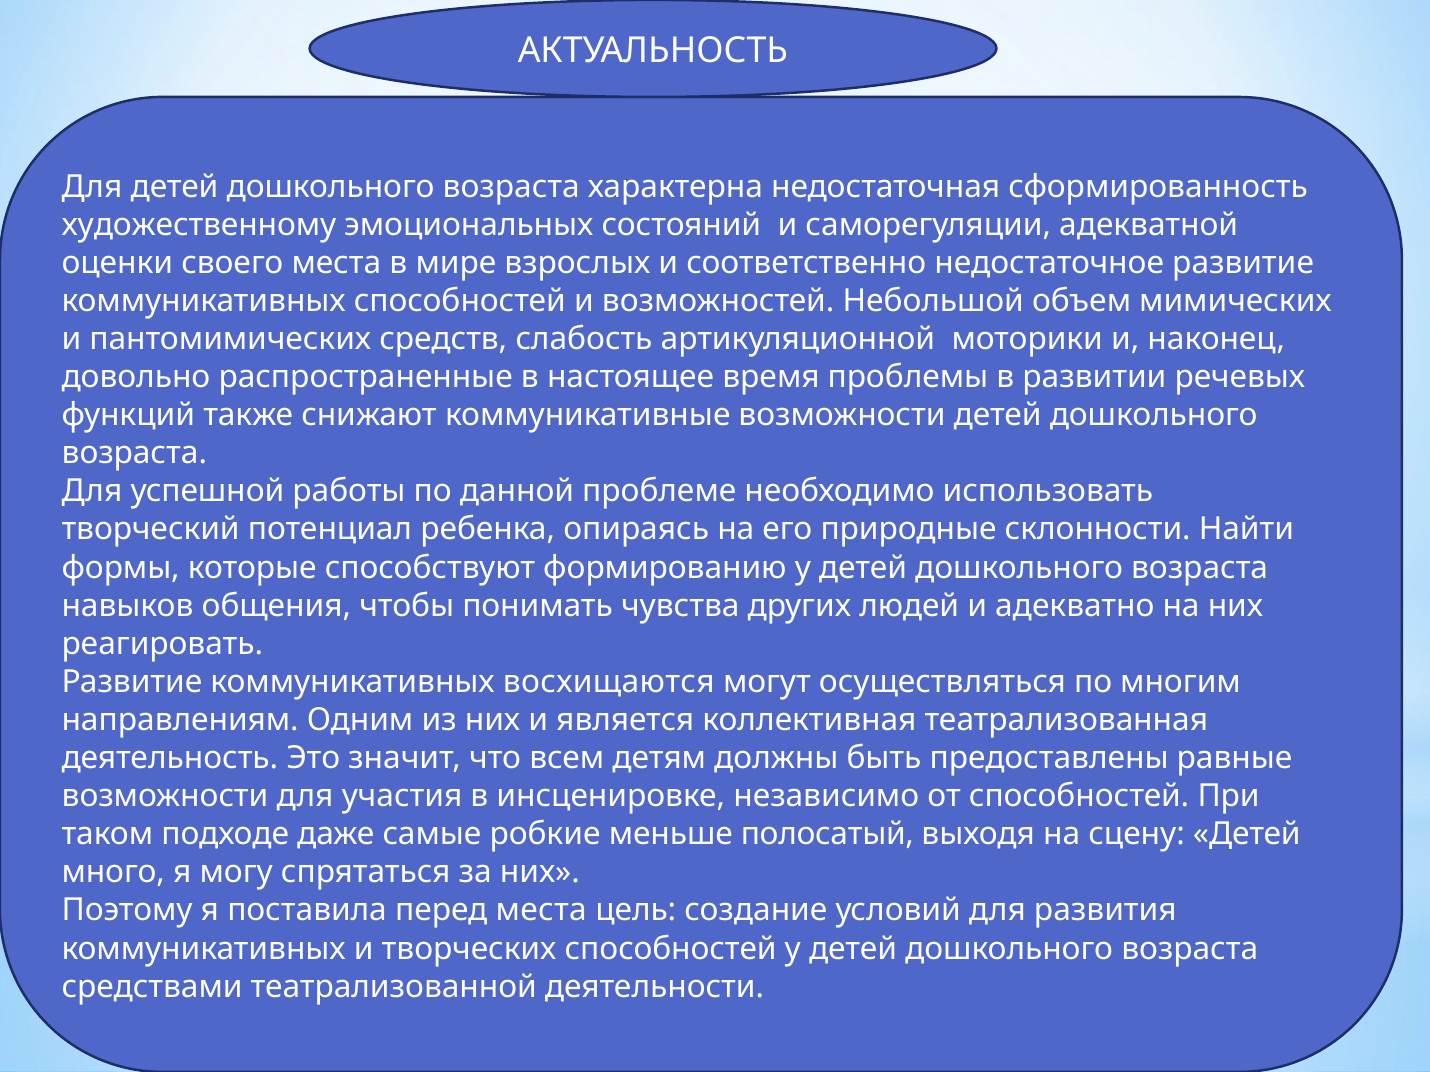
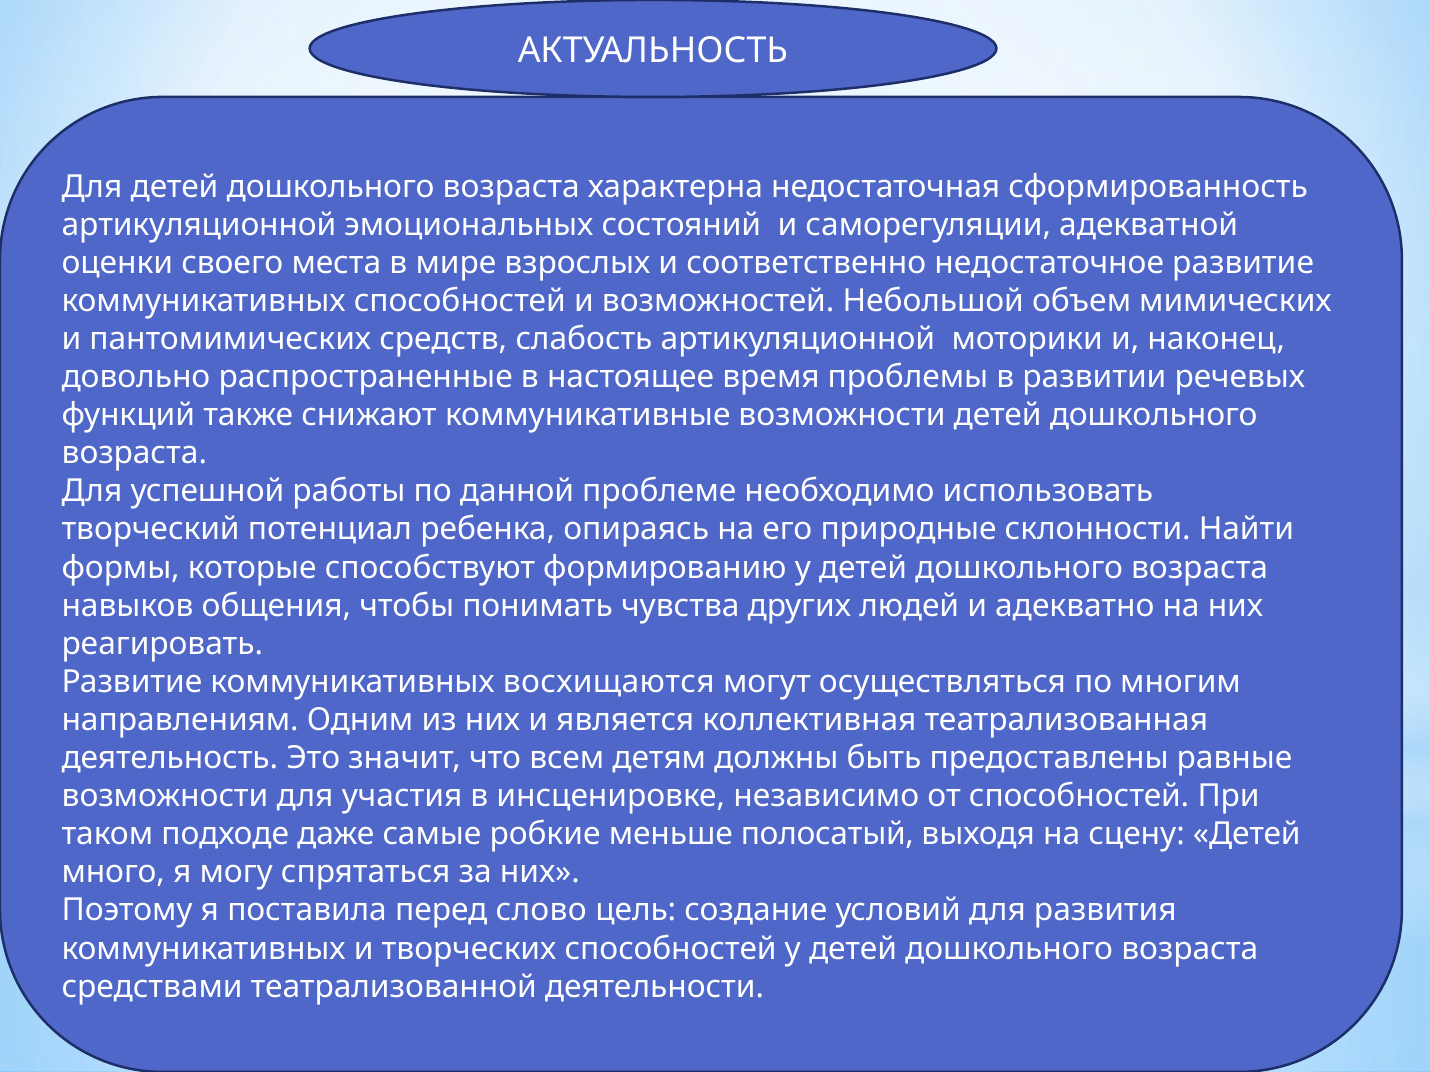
художественному at (199, 225): художественному -> артикуляционной
перед места: места -> слово
